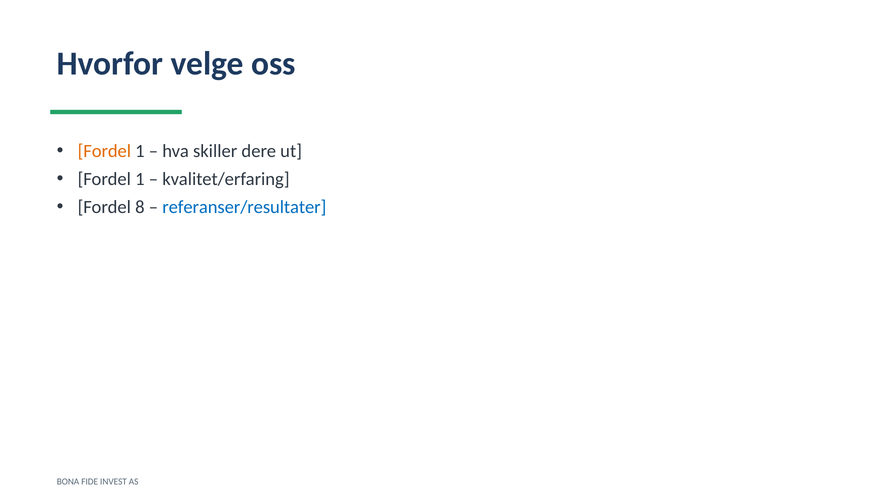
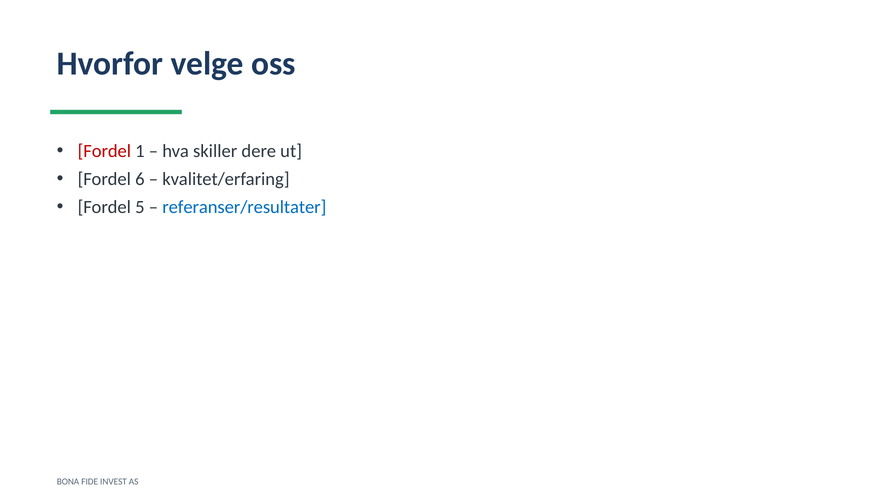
Fordel at (104, 151) colour: orange -> red
1 at (140, 179): 1 -> 6
8: 8 -> 5
